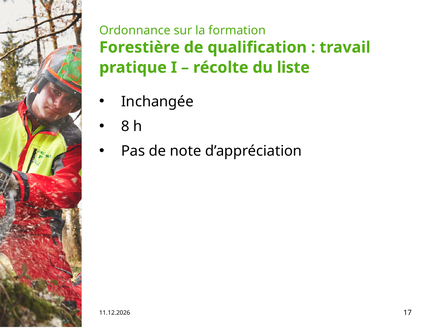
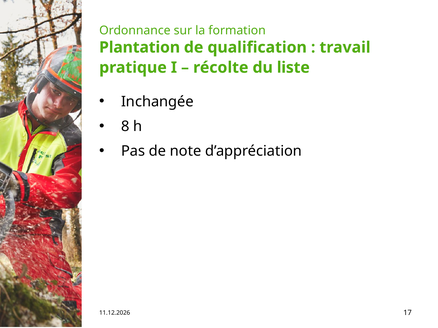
Forestière: Forestière -> Plantation
